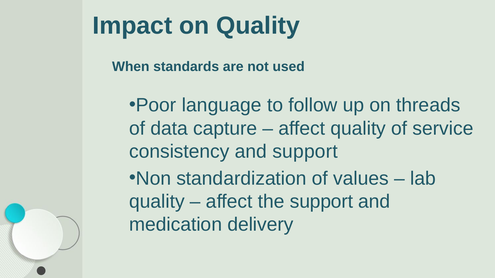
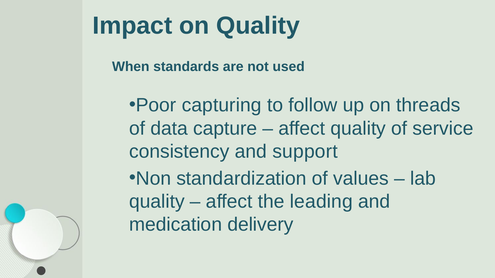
language: language -> capturing
the support: support -> leading
